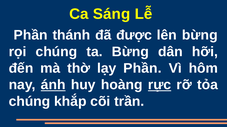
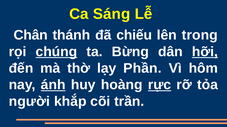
Phần at (31, 35): Phần -> Chân
được: được -> chiếu
lên bừng: bừng -> trong
chúng at (56, 52) underline: none -> present
hỡi underline: none -> present
chúng at (29, 102): chúng -> người
